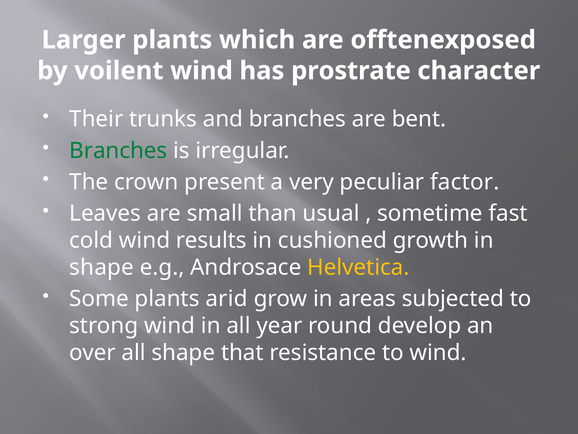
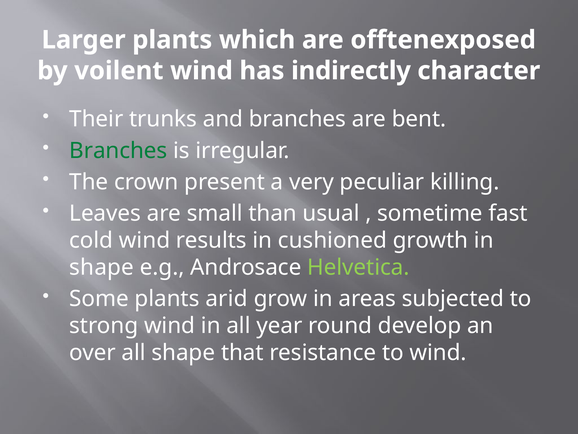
prostrate: prostrate -> indirectly
factor: factor -> killing
Helvetica colour: yellow -> light green
